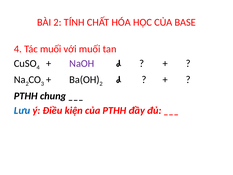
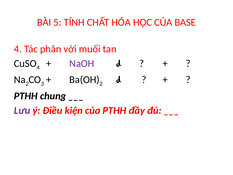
BÀI 2: 2 -> 5
Tác muối: muối -> phân
Lưu colour: blue -> purple
